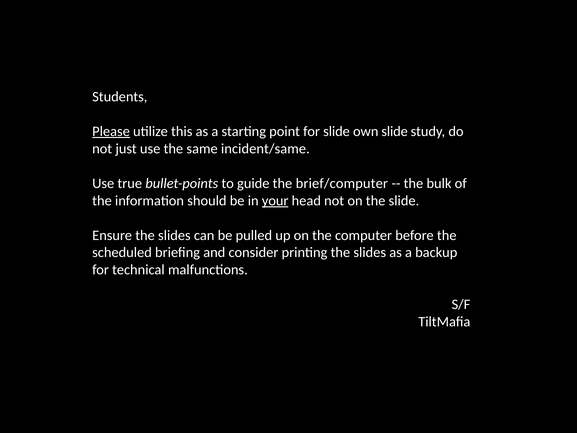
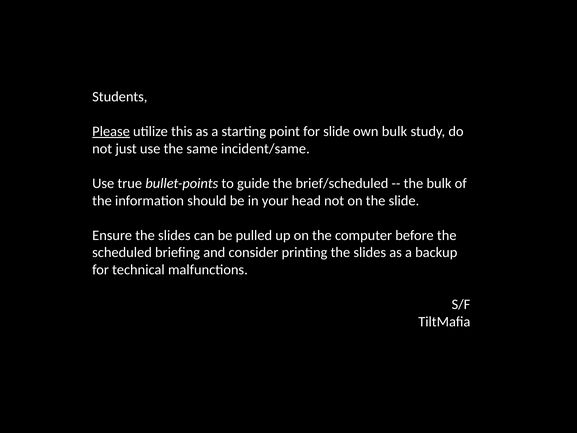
own slide: slide -> bulk
brief/computer: brief/computer -> brief/scheduled
your underline: present -> none
